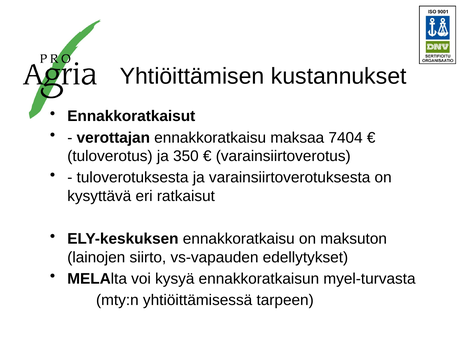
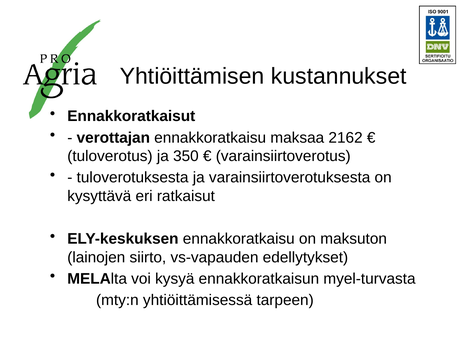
7404: 7404 -> 2162
